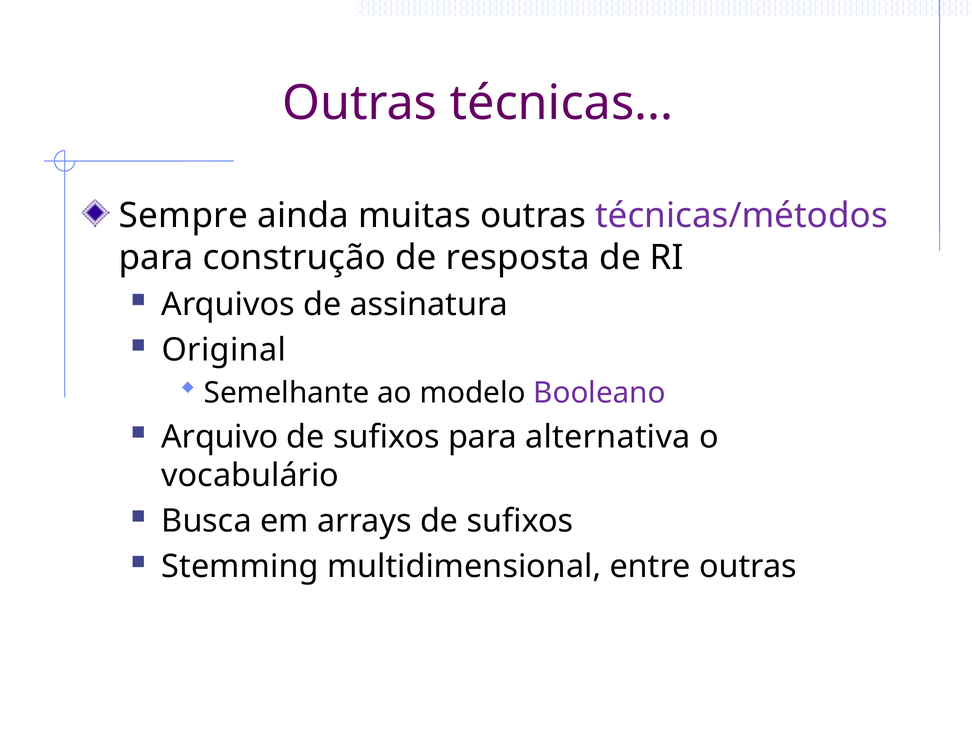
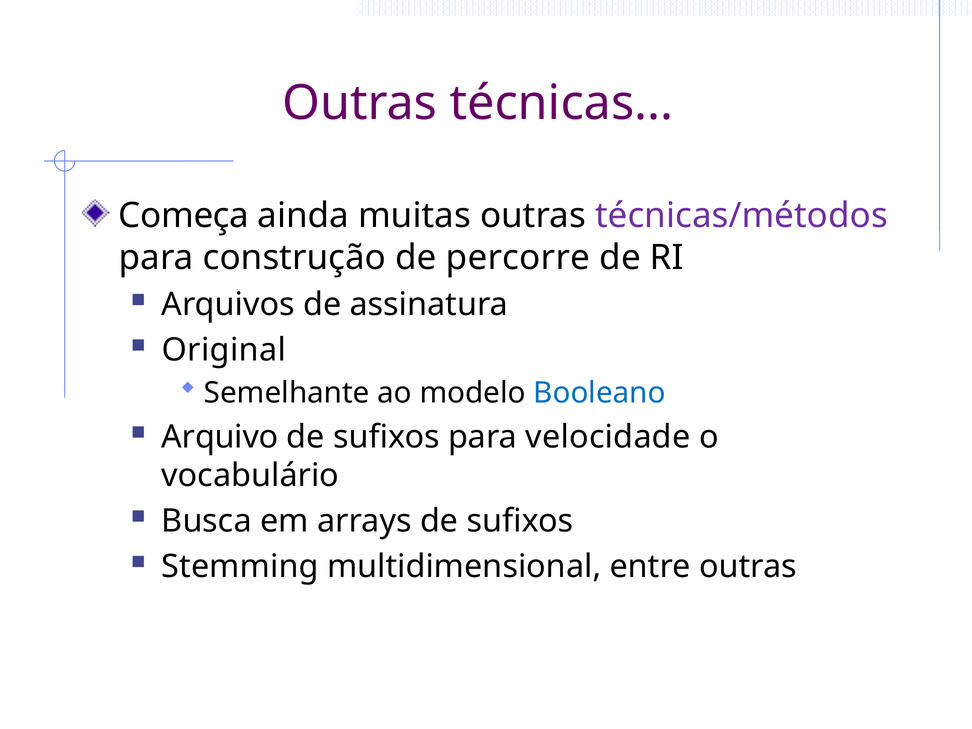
Sempre: Sempre -> Começa
resposta: resposta -> percorre
Booleano colour: purple -> blue
alternativa: alternativa -> velocidade
